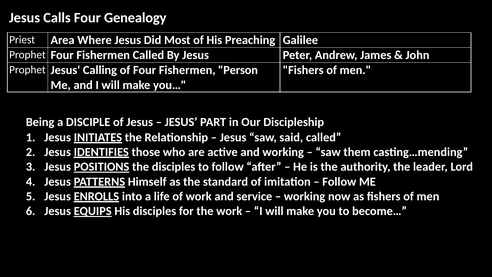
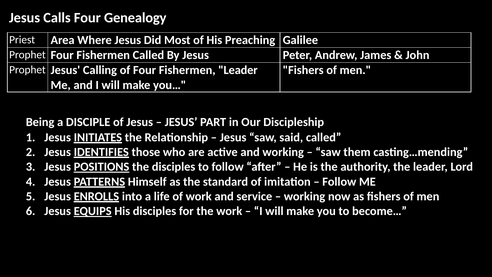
Fishermen Person: Person -> Leader
